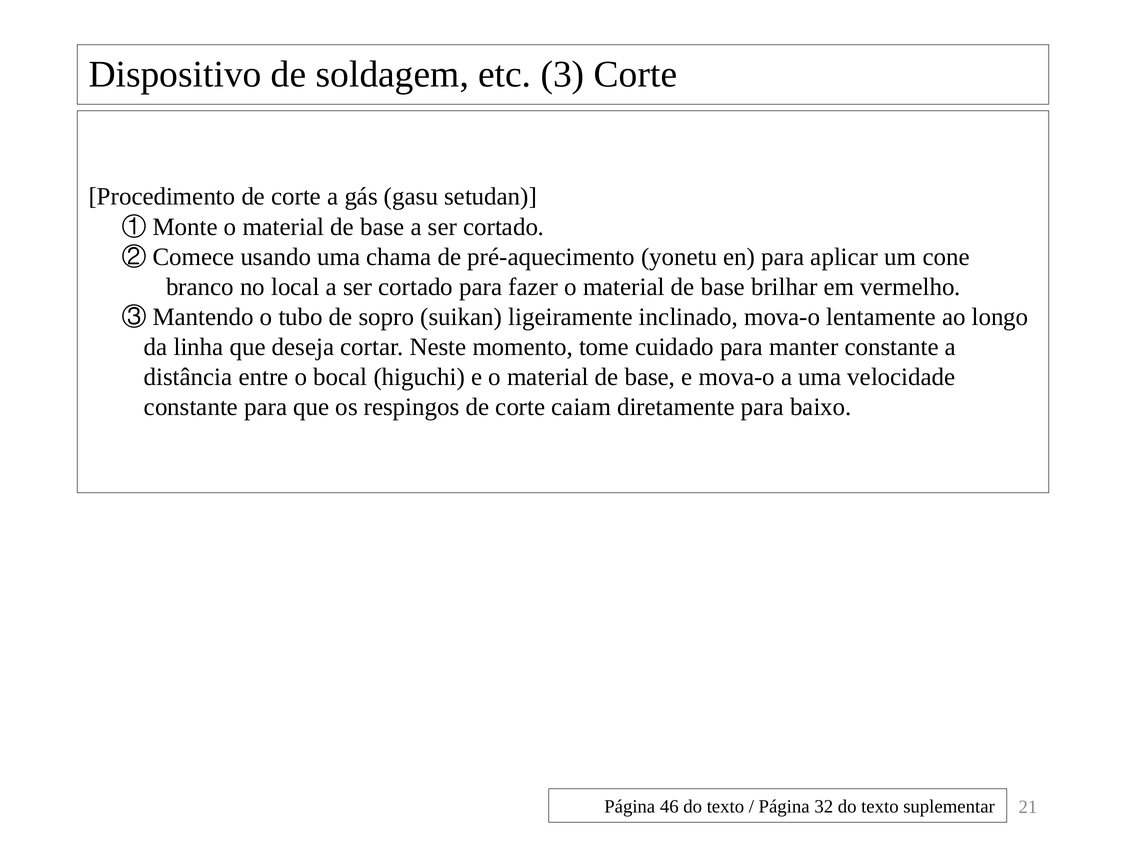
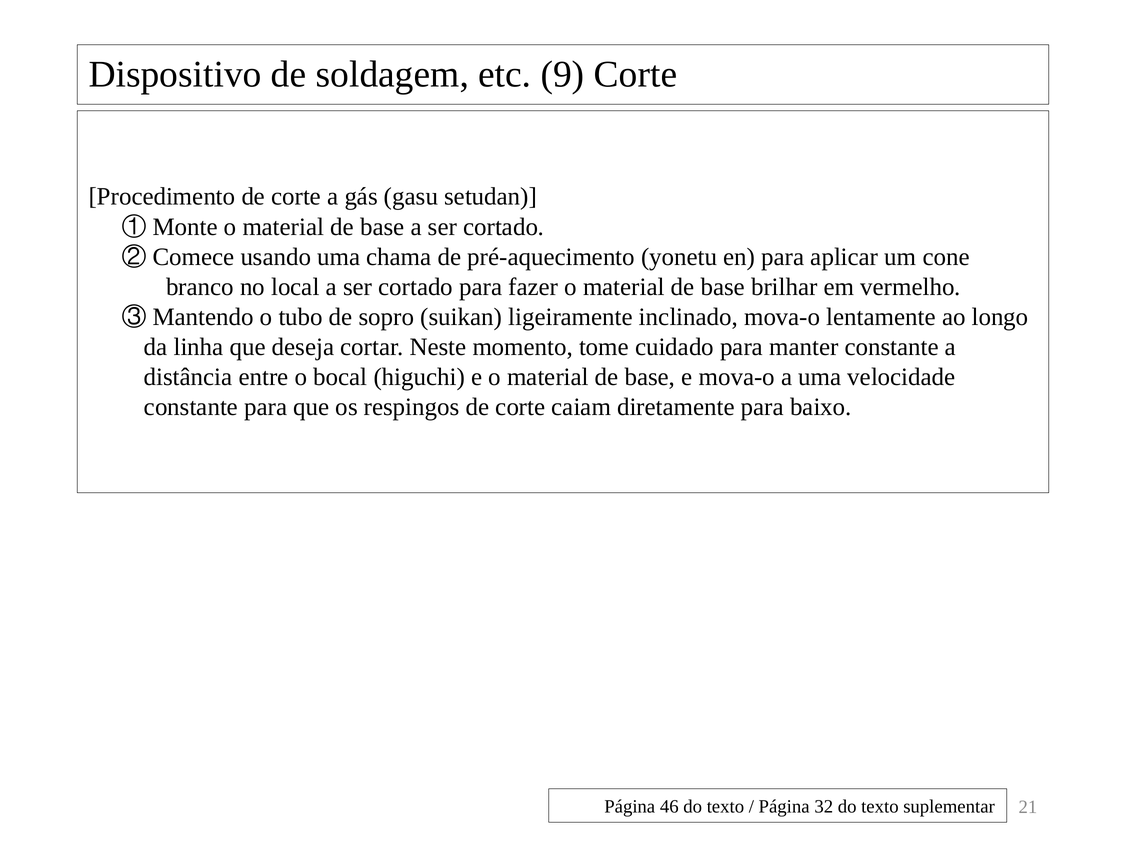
3: 3 -> 9
